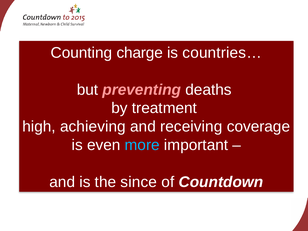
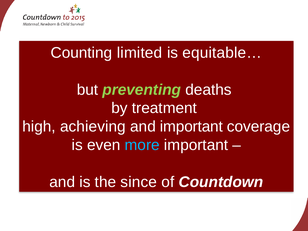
charge: charge -> limited
countries…: countries… -> equitable…
preventing colour: pink -> light green
and receiving: receiving -> important
